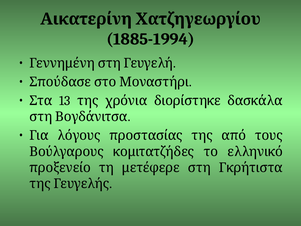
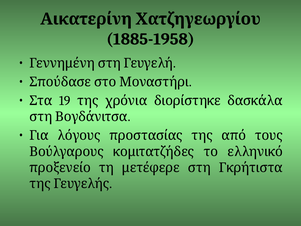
1885-1994: 1885-1994 -> 1885-1958
13: 13 -> 19
